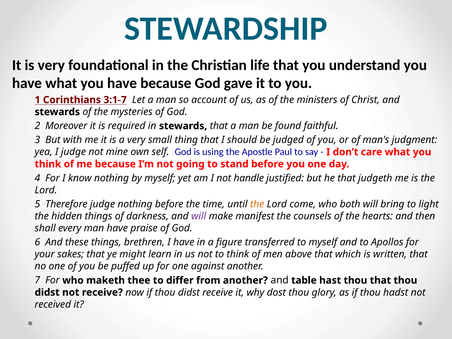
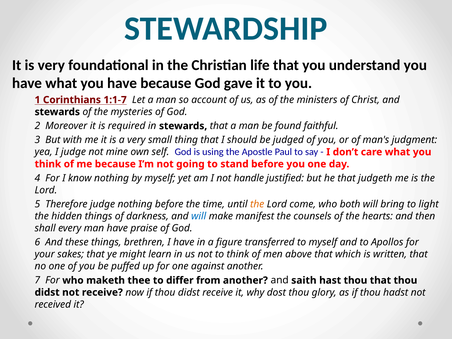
3:1-7: 3:1-7 -> 1:1-7
will at (199, 216) colour: purple -> blue
table: table -> saith
